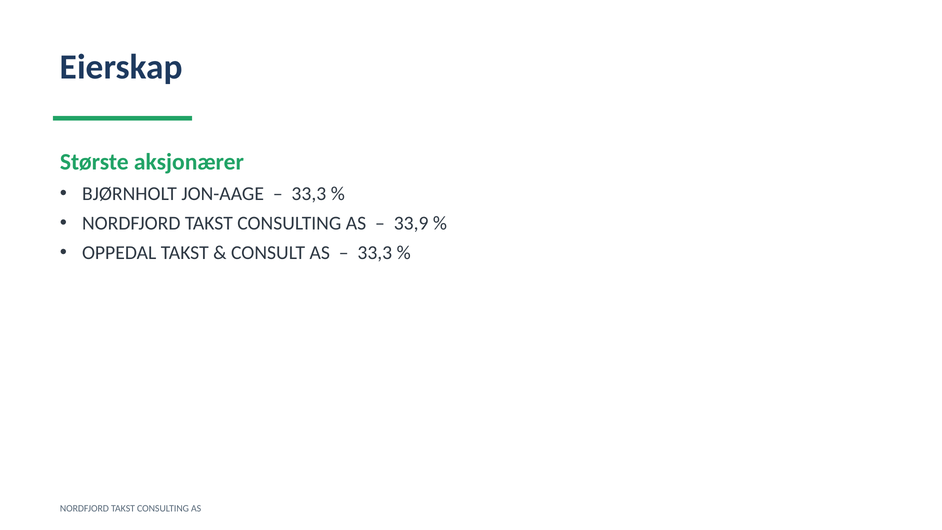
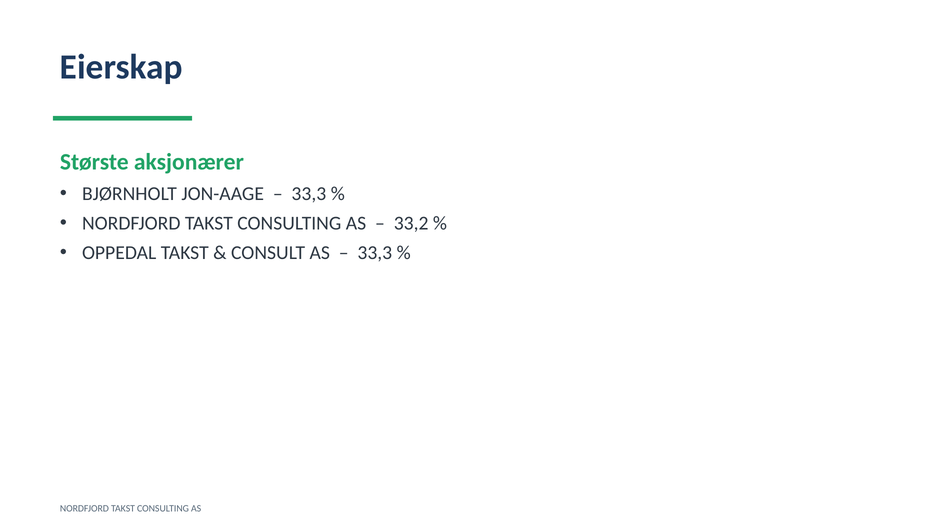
33,9: 33,9 -> 33,2
